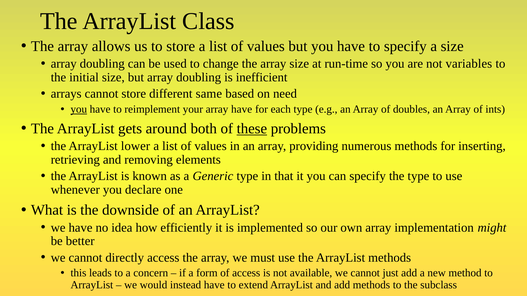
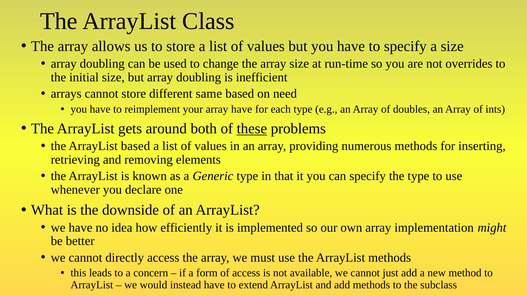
variables: variables -> overrides
you at (79, 109) underline: present -> none
ArrayList lower: lower -> based
